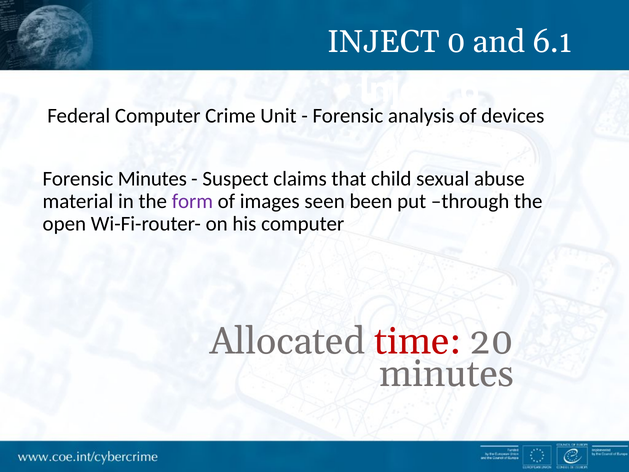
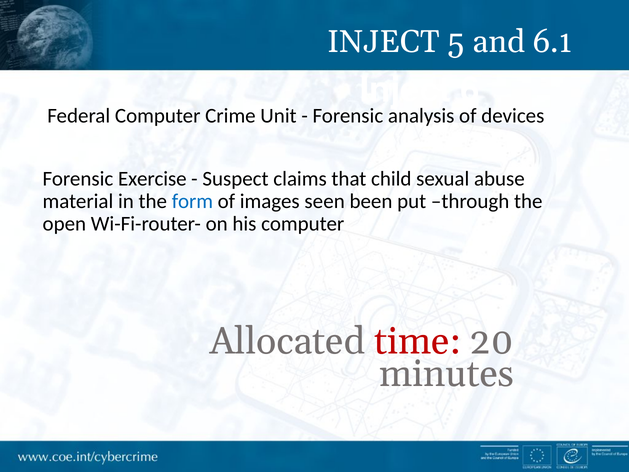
0: 0 -> 5
Forensic Minutes: Minutes -> Exercise
form colour: purple -> blue
